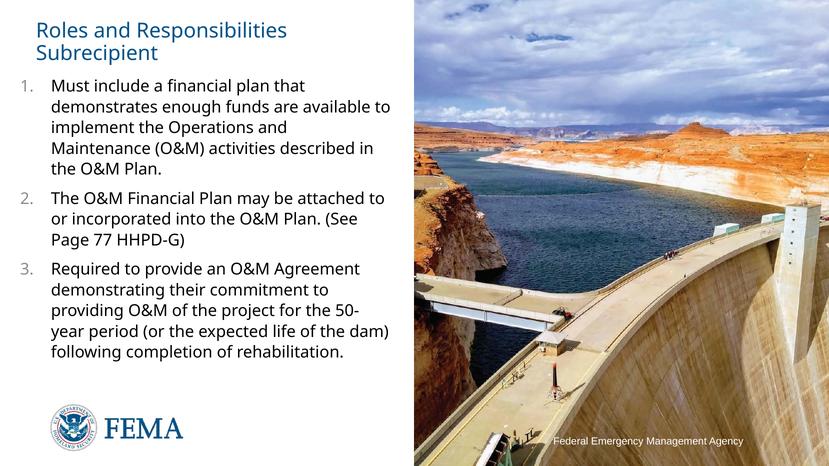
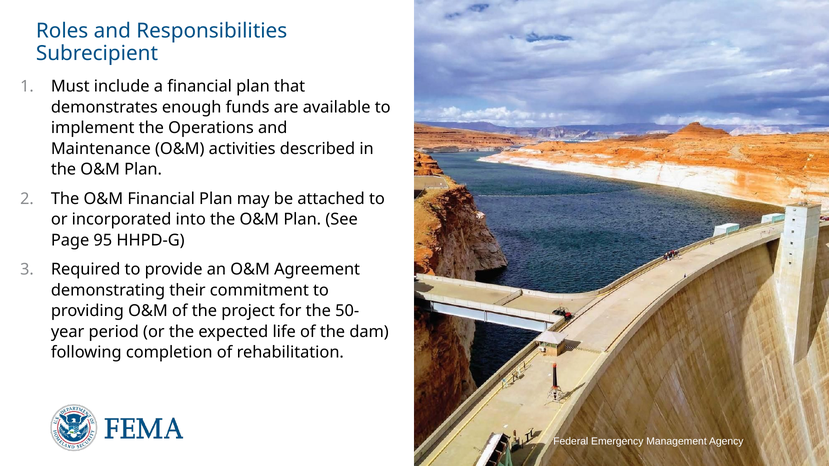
77: 77 -> 95
